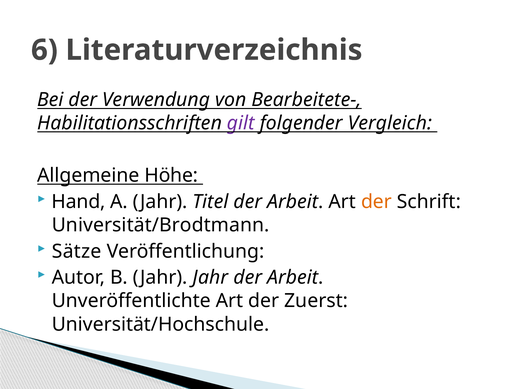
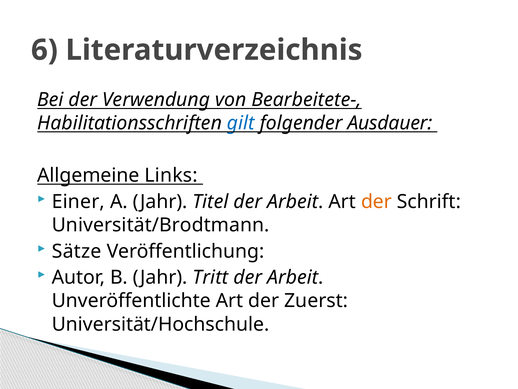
gilt colour: purple -> blue
Vergleich: Vergleich -> Ausdauer
Höhe: Höhe -> Links
Hand: Hand -> Einer
Jahr Jahr: Jahr -> Tritt
